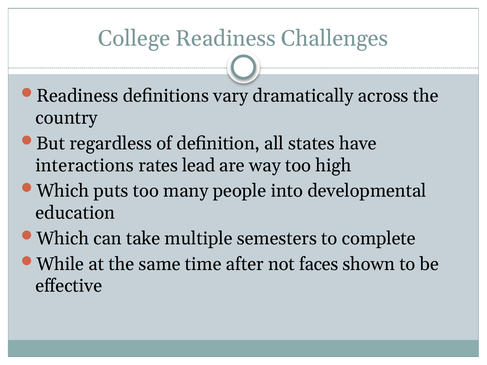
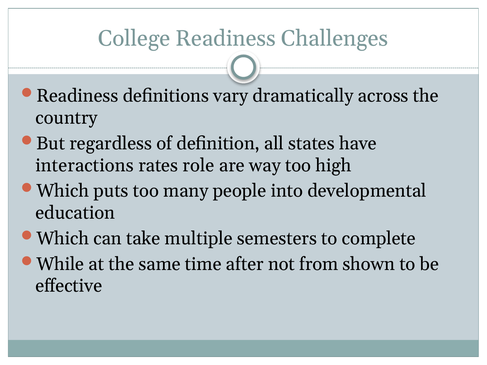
lead: lead -> role
faces: faces -> from
